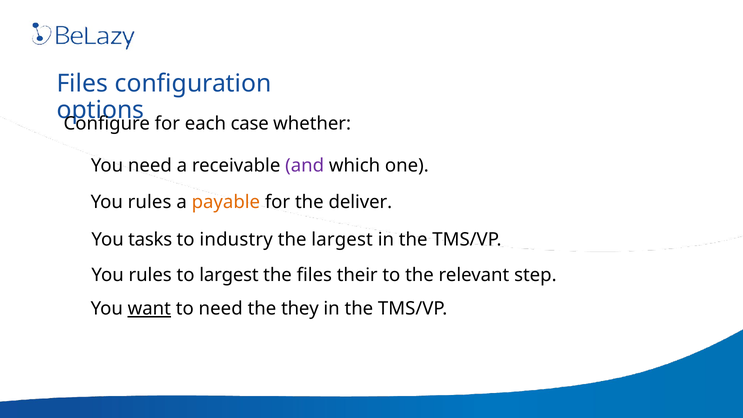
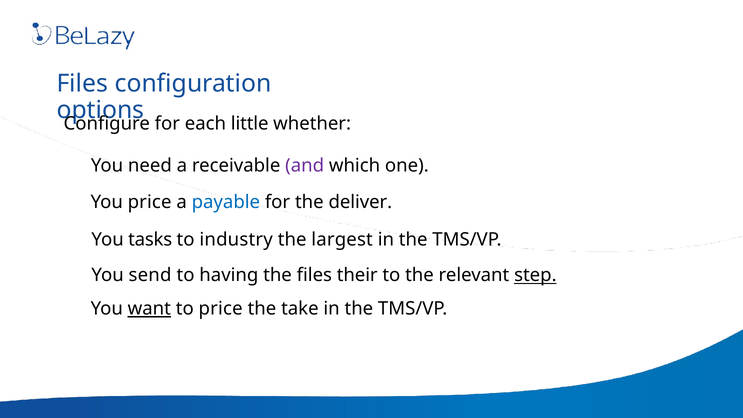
case: case -> little
rules at (150, 202): rules -> price
payable colour: orange -> blue
rules at (150, 275): rules -> send
to largest: largest -> having
step underline: none -> present
to need: need -> price
they: they -> take
